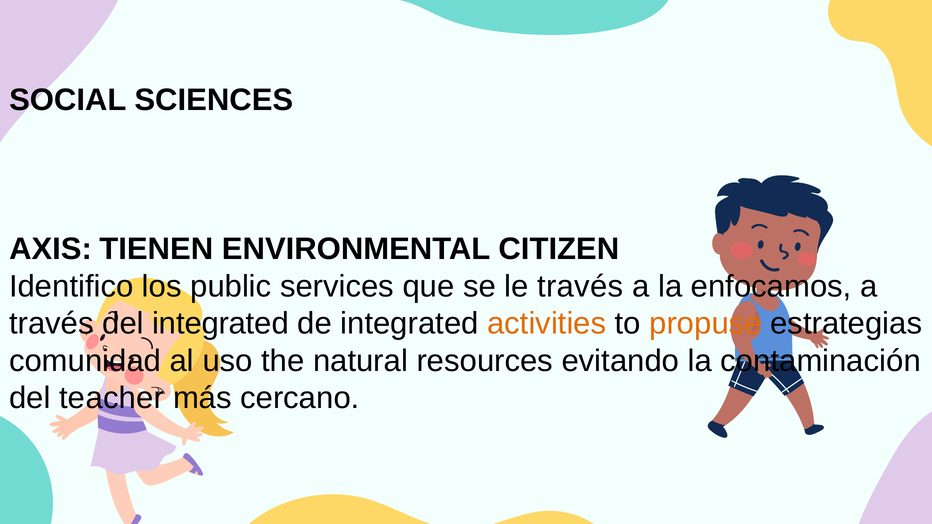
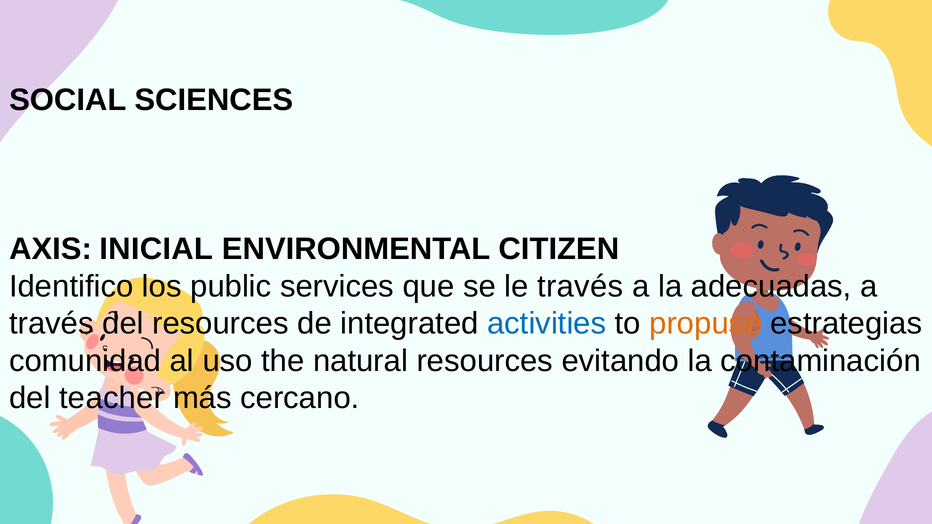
TIENEN: TIENEN -> INICIAL
enfocamos: enfocamos -> adecuadas
del integrated: integrated -> resources
activities colour: orange -> blue
